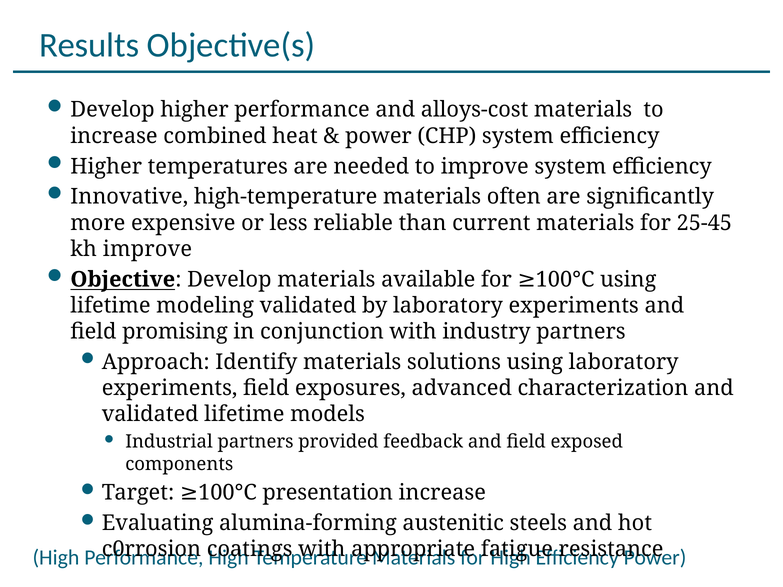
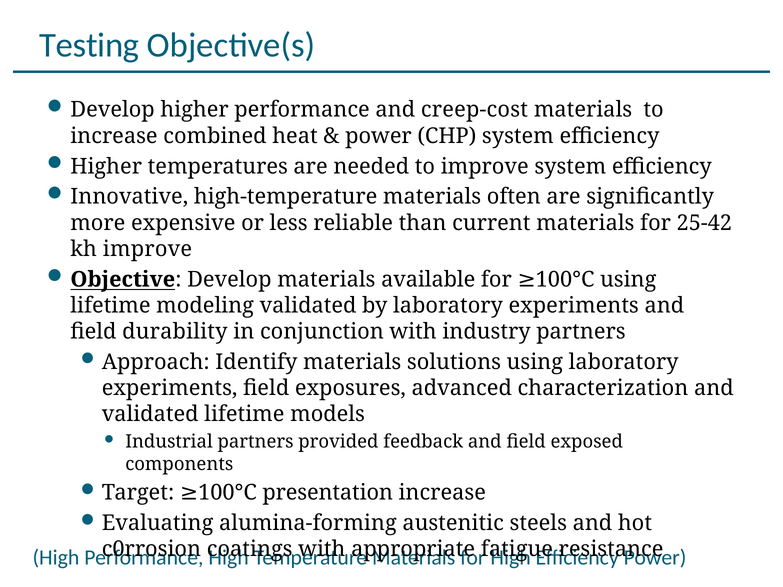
Results: Results -> Testing
alloys-cost: alloys-cost -> creep-cost
25-45: 25-45 -> 25-42
promising: promising -> durability
